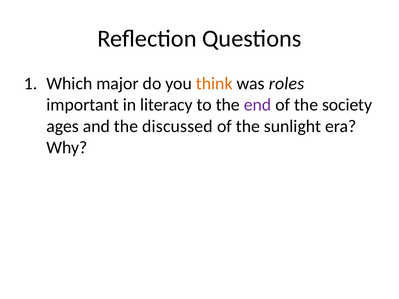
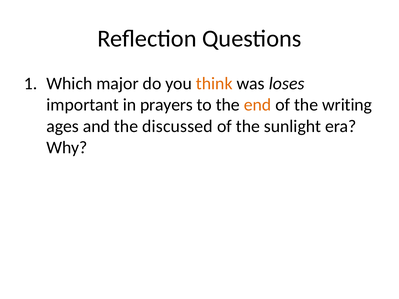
roles: roles -> loses
literacy: literacy -> prayers
end colour: purple -> orange
society: society -> writing
